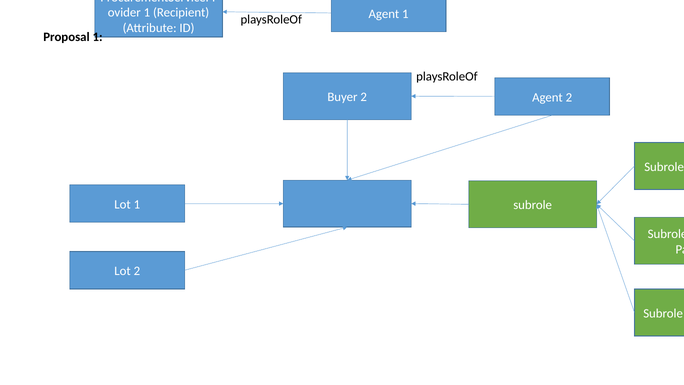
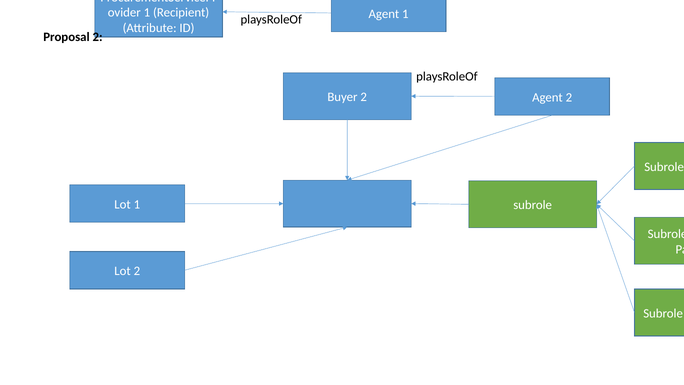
Proposal 1: 1 -> 2
